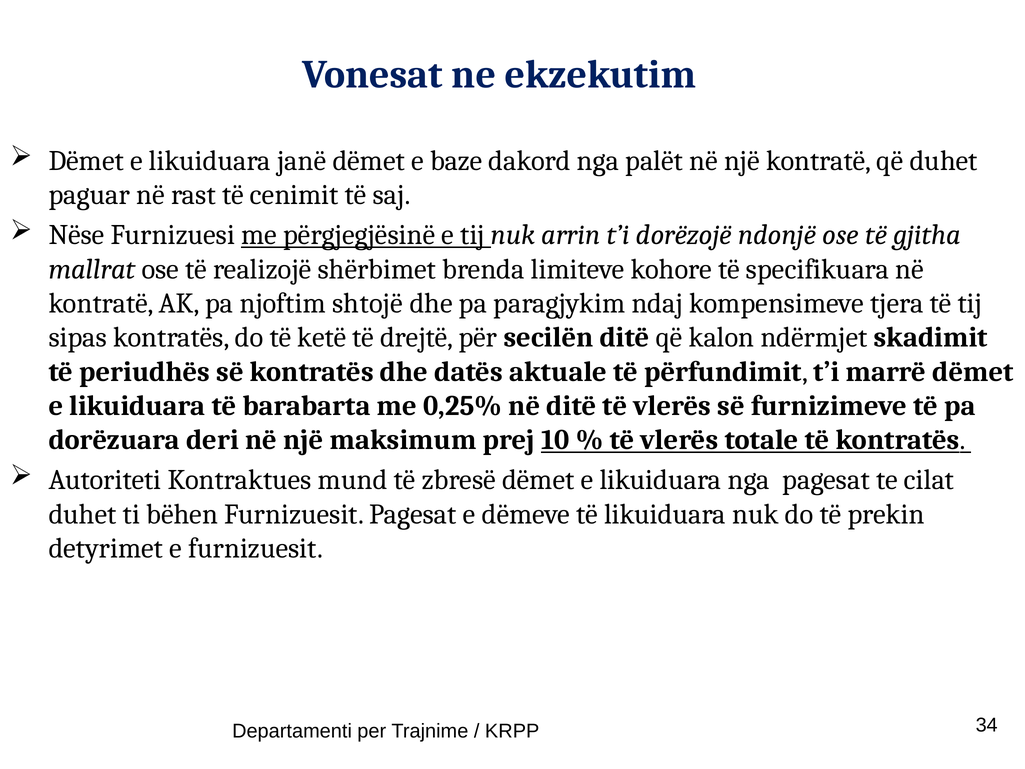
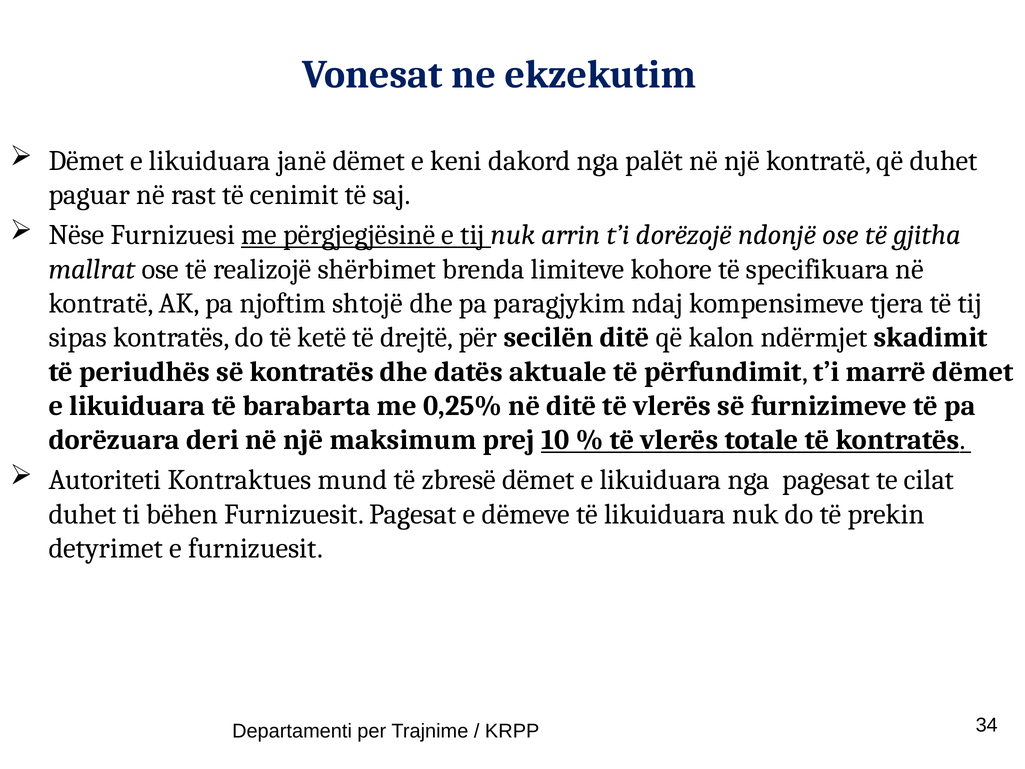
baze: baze -> keni
